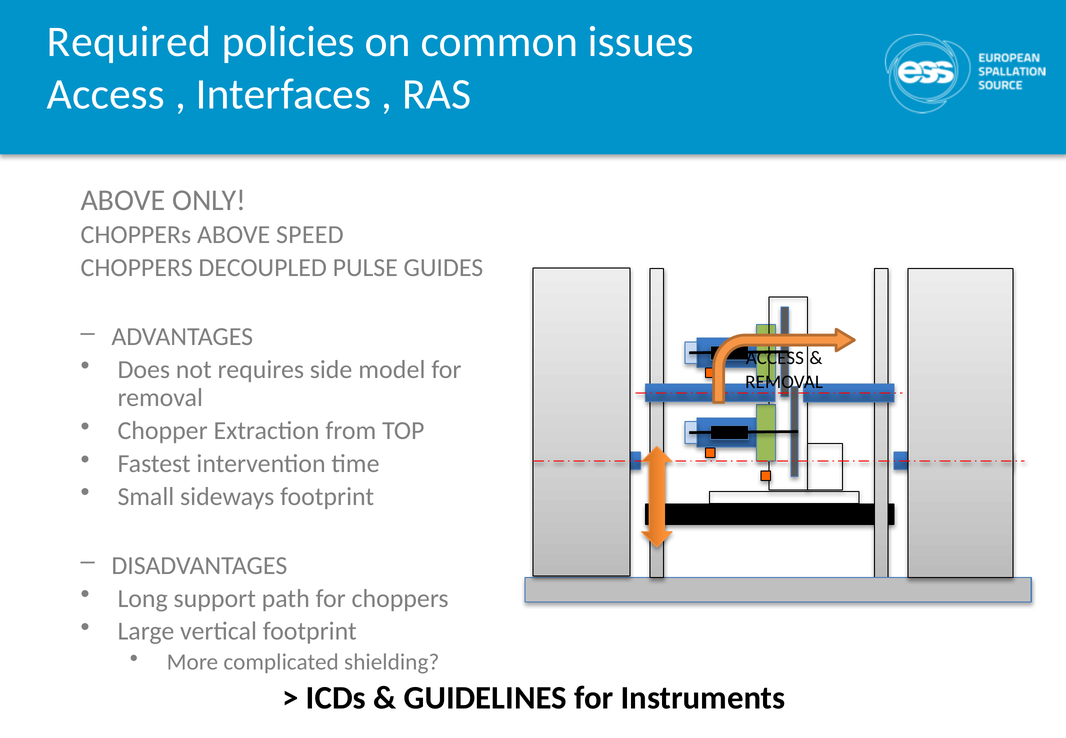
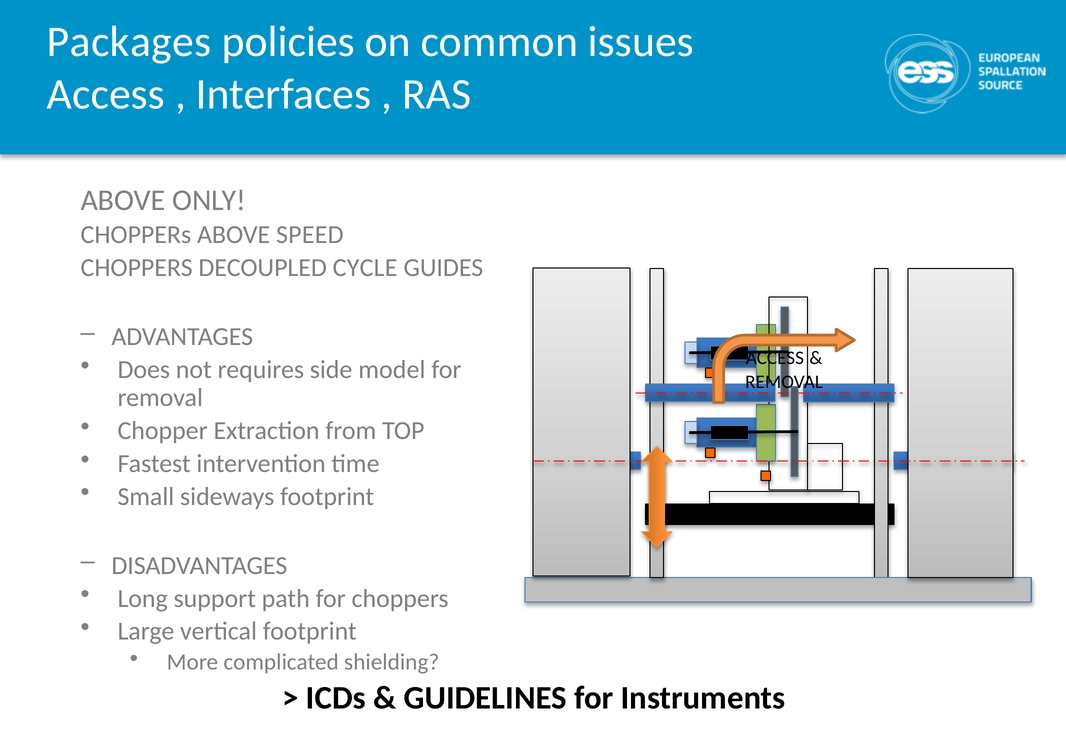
Required: Required -> Packages
PULSE: PULSE -> CYCLE
